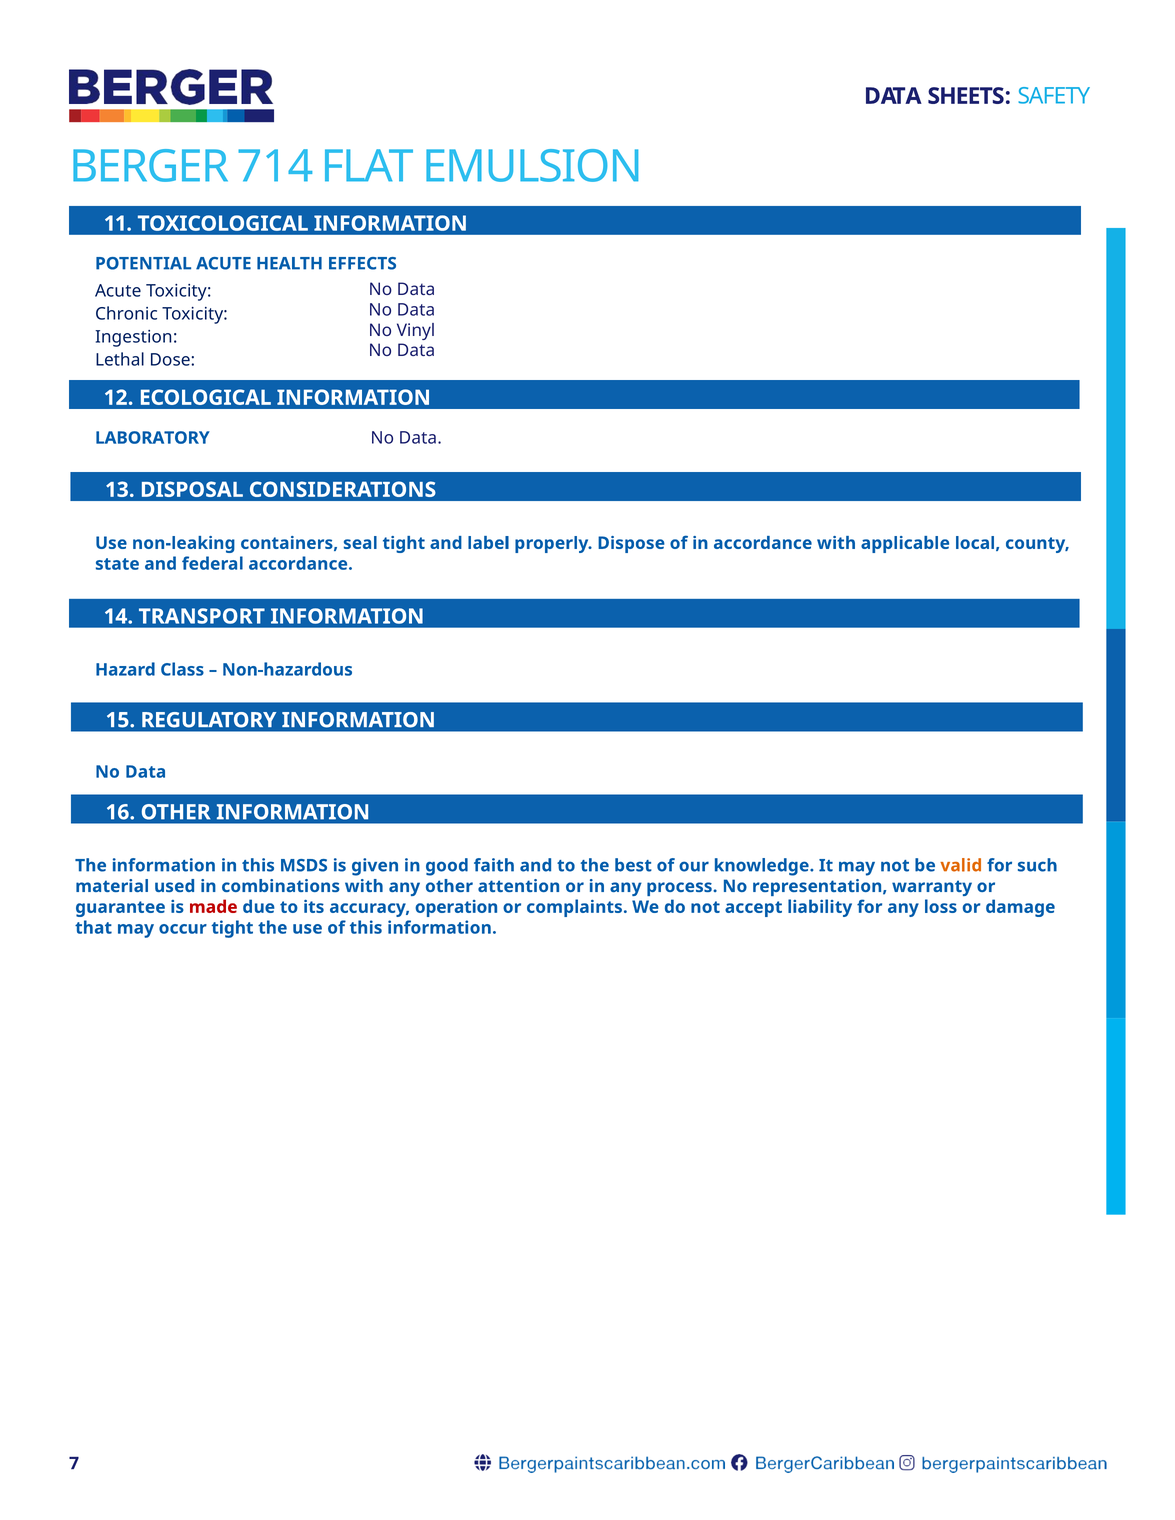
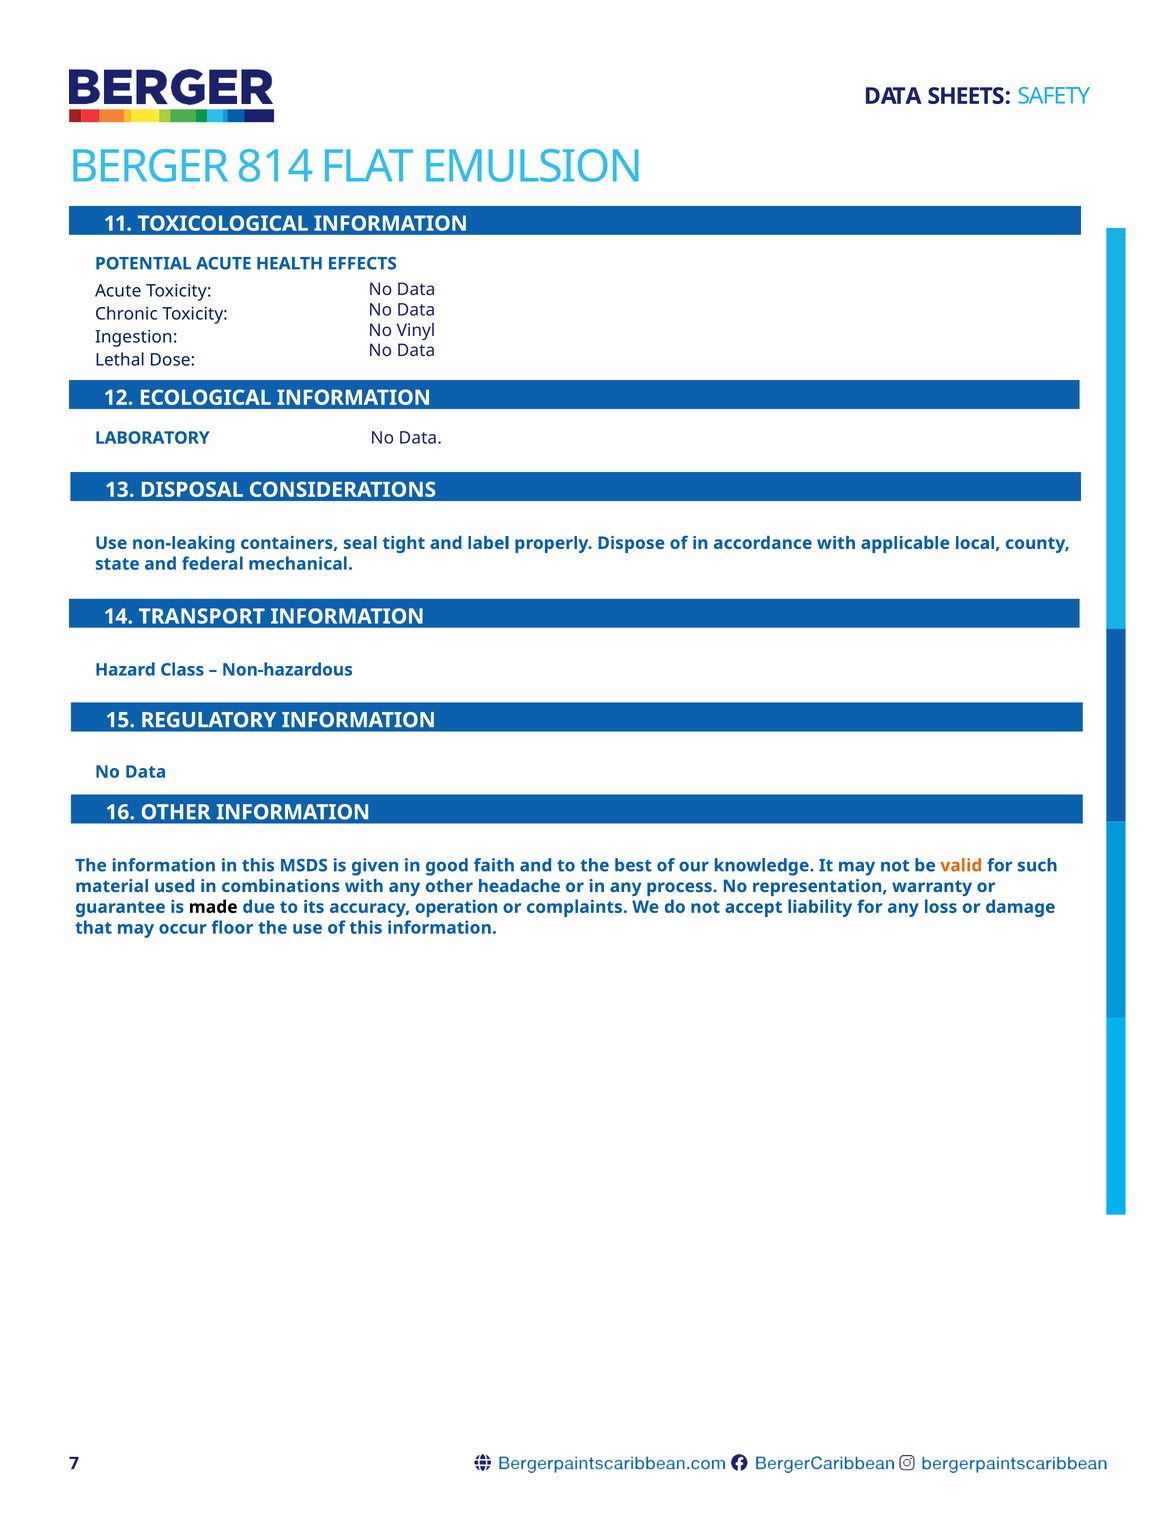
714: 714 -> 814
federal accordance: accordance -> mechanical
attention: attention -> headache
made colour: red -> black
occur tight: tight -> floor
